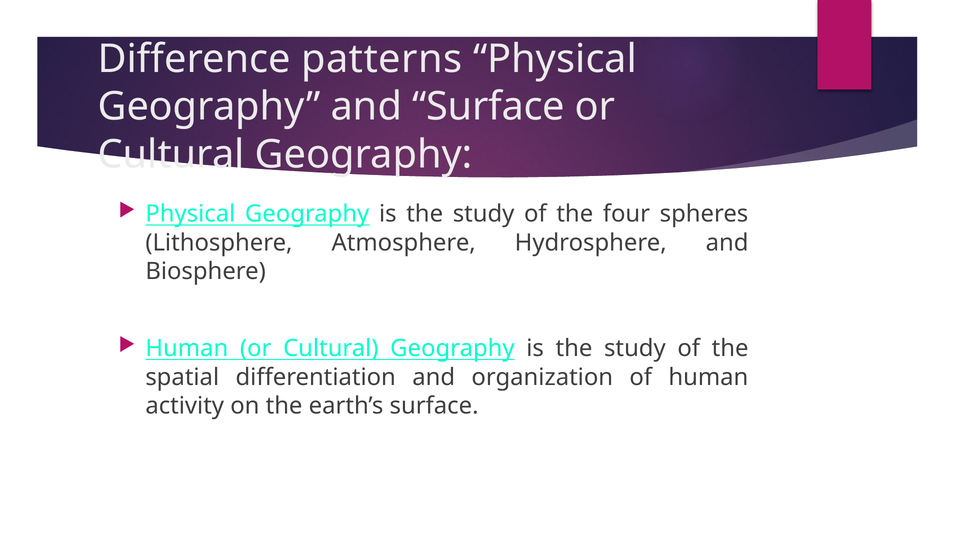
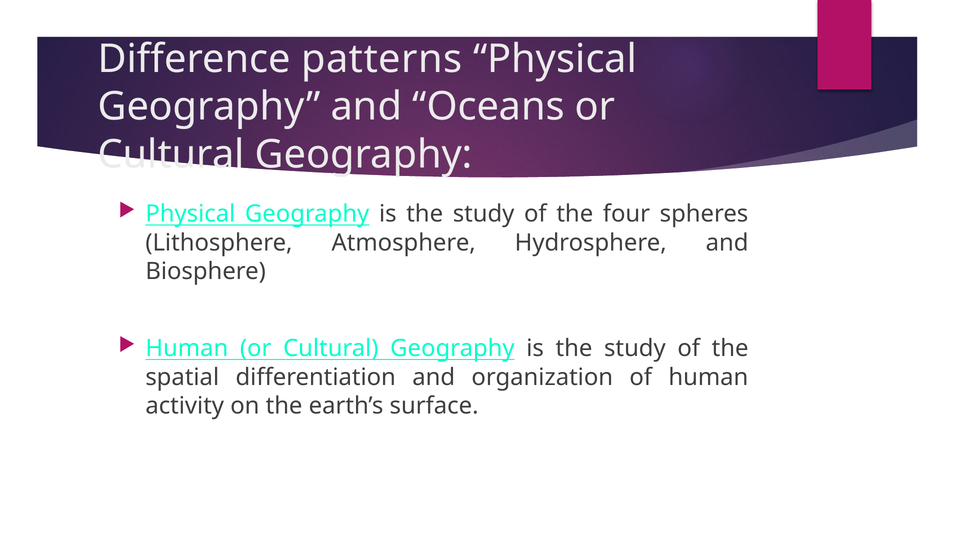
and Surface: Surface -> Oceans
